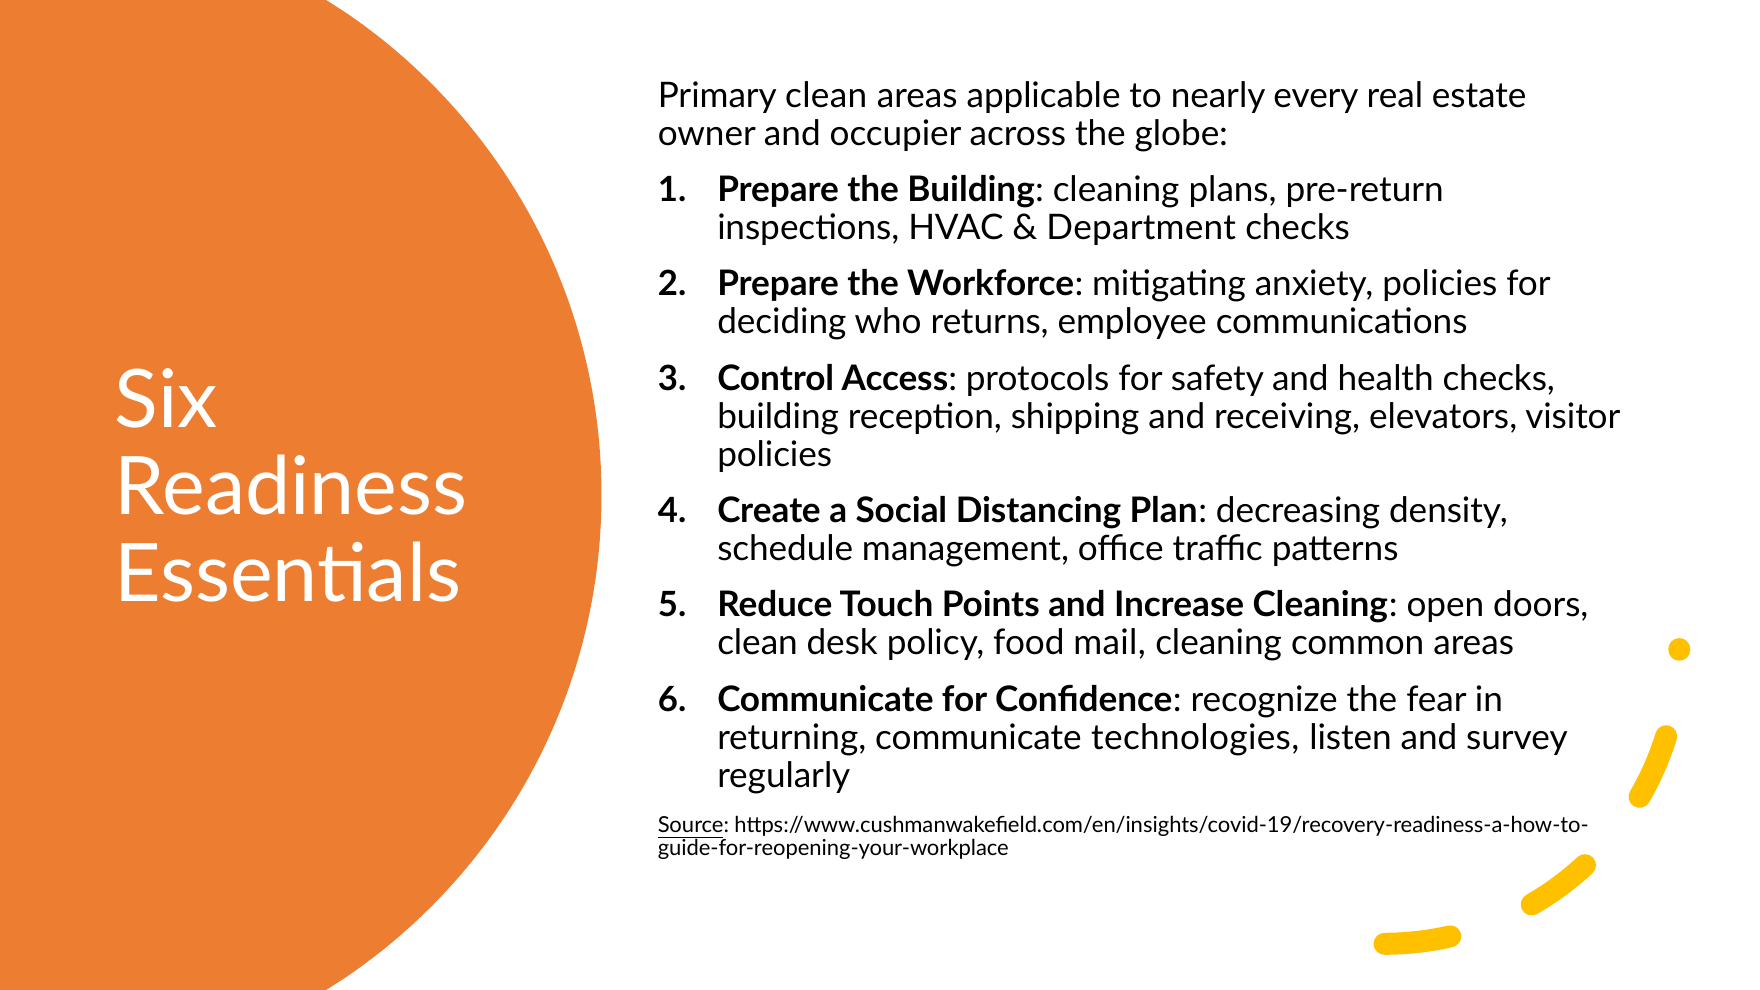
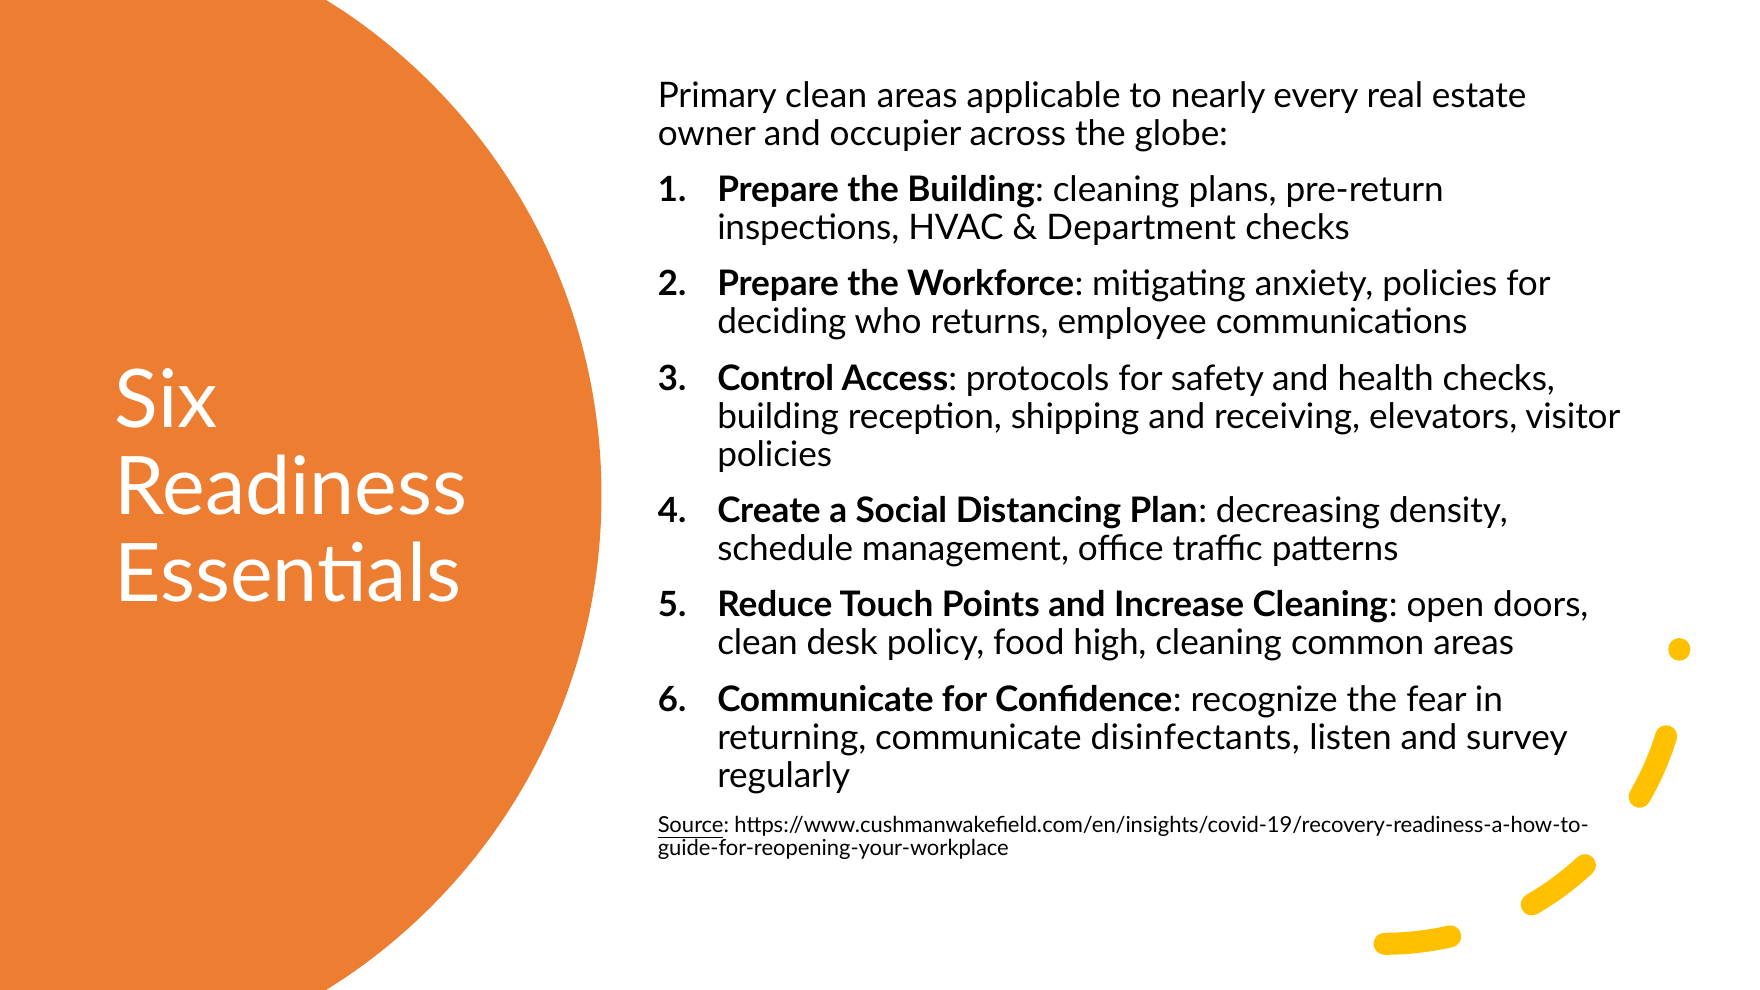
mail: mail -> high
technologies: technologies -> disinfectants
